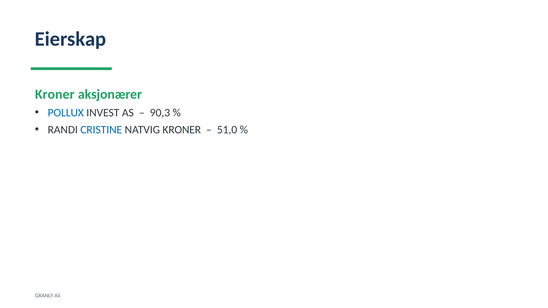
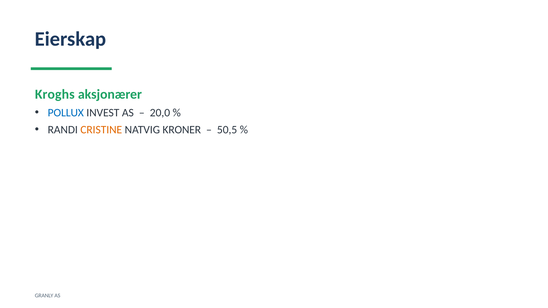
Kroner at (55, 94): Kroner -> Kroghs
90,3: 90,3 -> 20,0
CRISTINE colour: blue -> orange
51,0: 51,0 -> 50,5
